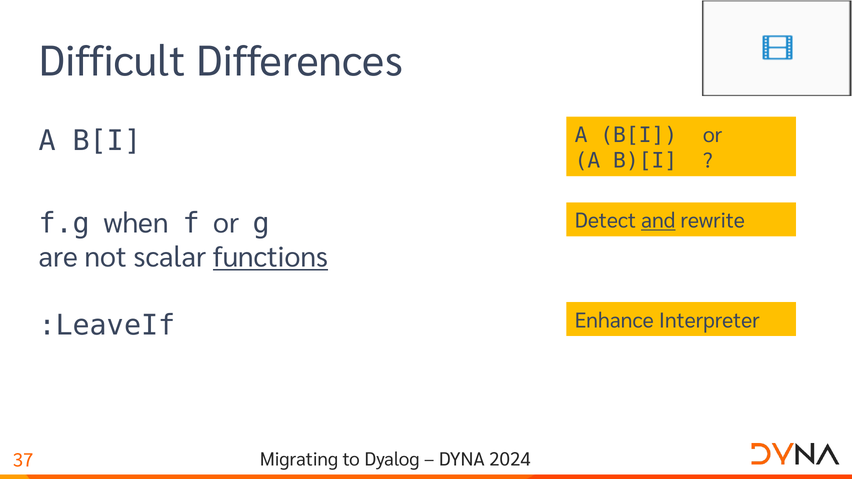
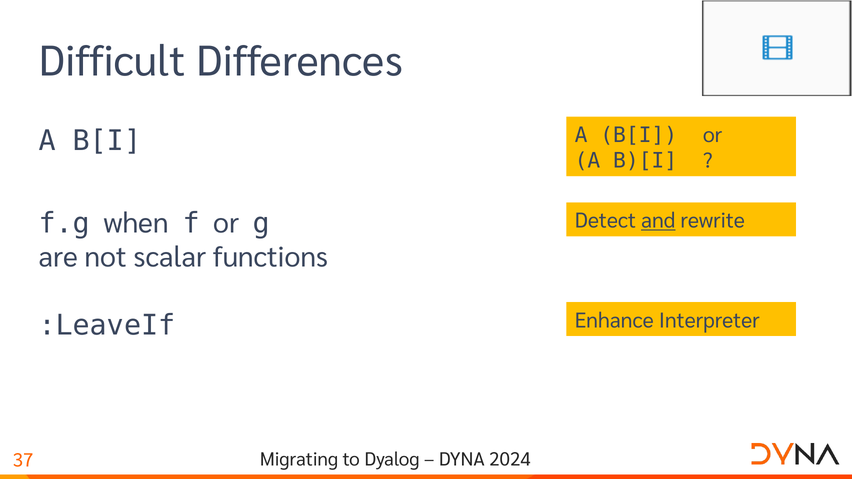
functions underline: present -> none
